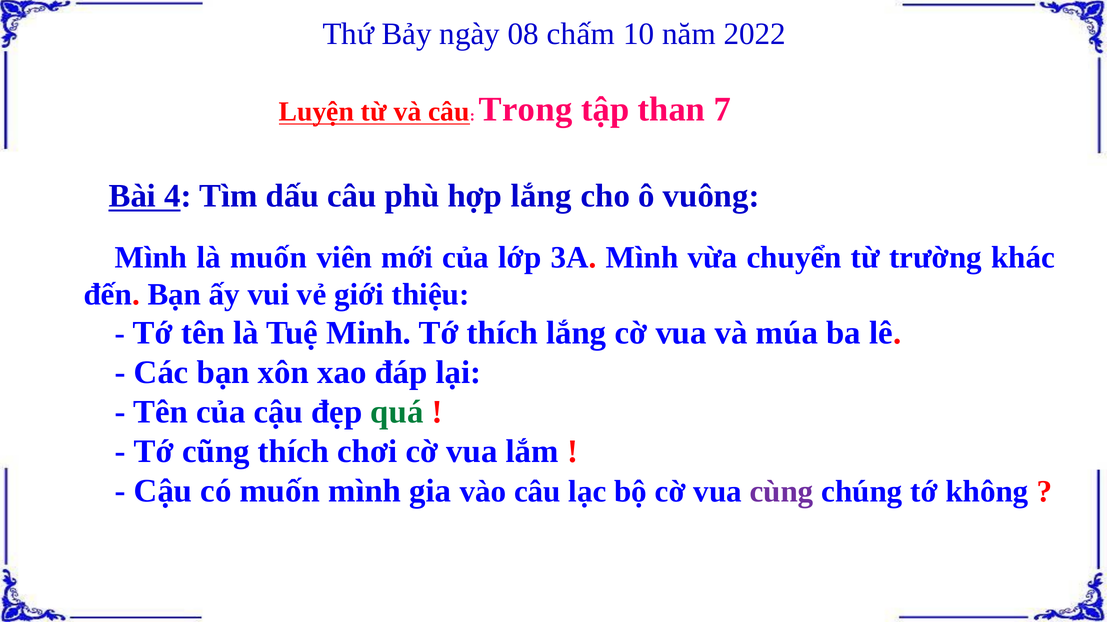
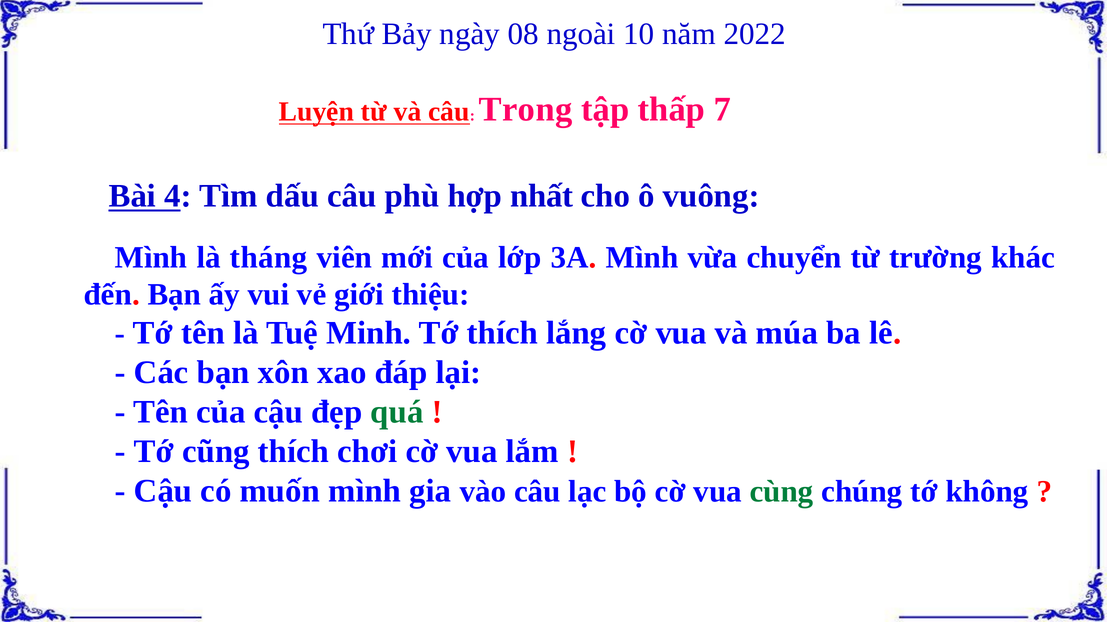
chấm: chấm -> ngoài
than: than -> thấp
hợp lắng: lắng -> nhất
là muốn: muốn -> tháng
cùng colour: purple -> green
